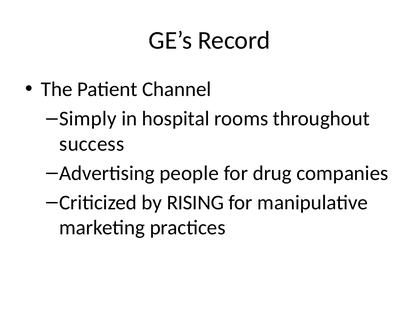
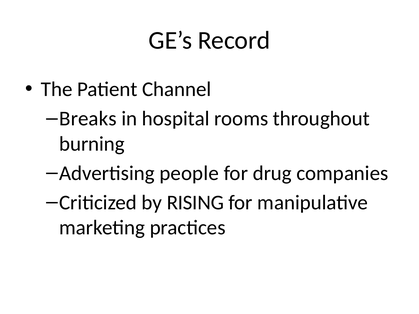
Simply: Simply -> Breaks
success: success -> burning
